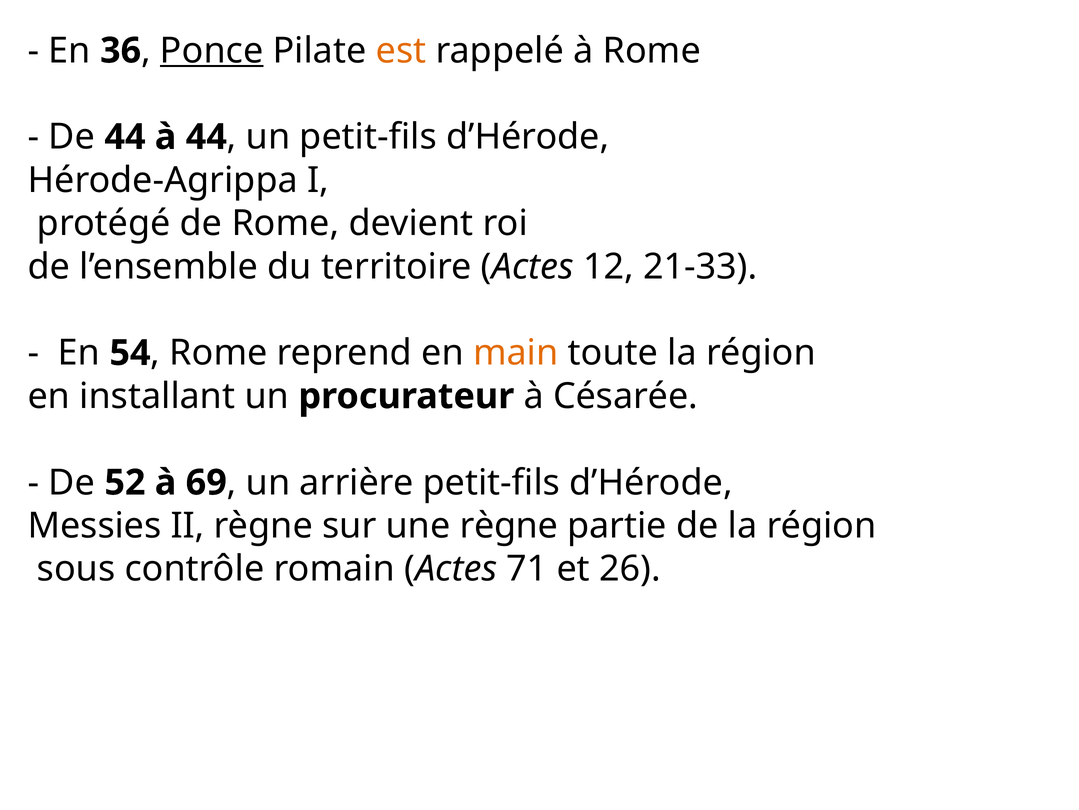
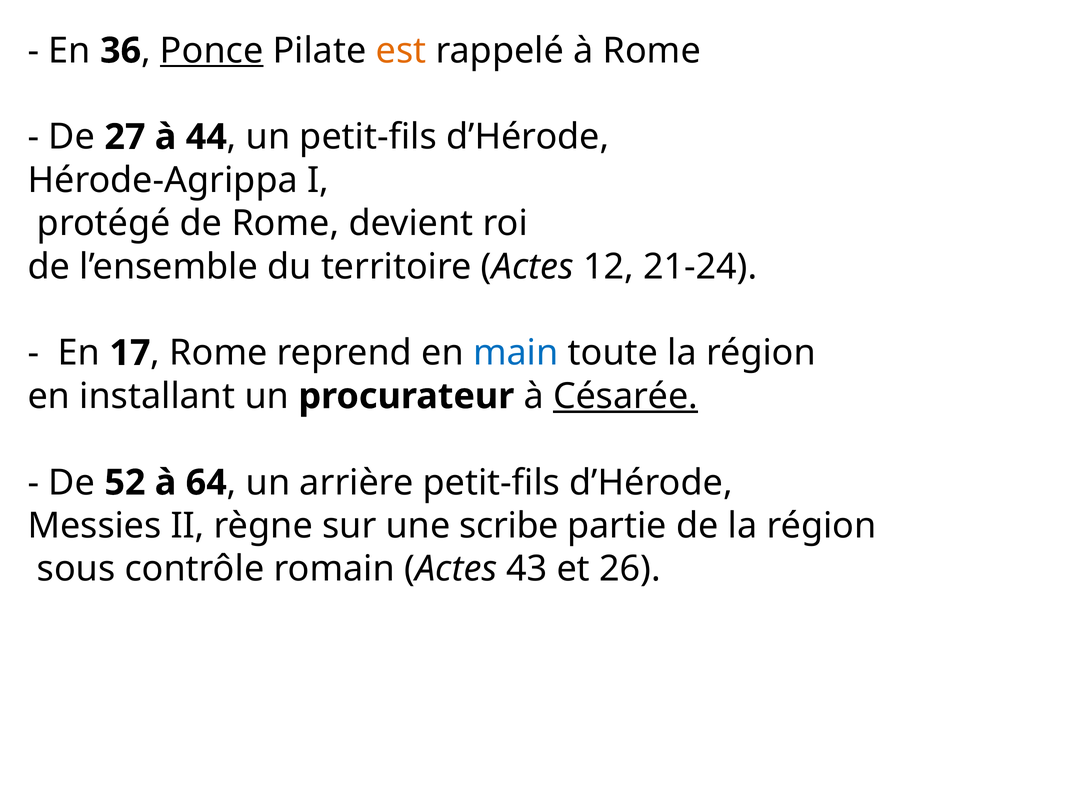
De 44: 44 -> 27
21-33: 21-33 -> 21-24
54: 54 -> 17
main colour: orange -> blue
Césarée underline: none -> present
69: 69 -> 64
une règne: règne -> scribe
71: 71 -> 43
